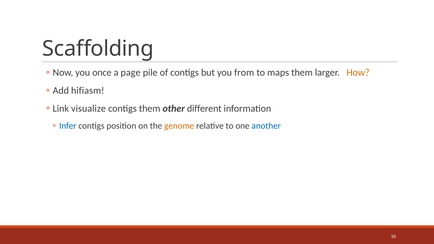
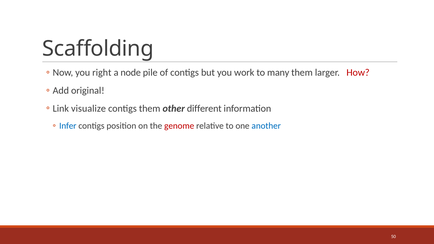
once: once -> right
page: page -> node
from: from -> work
maps: maps -> many
How colour: orange -> red
hifiasm: hifiasm -> original
genome colour: orange -> red
